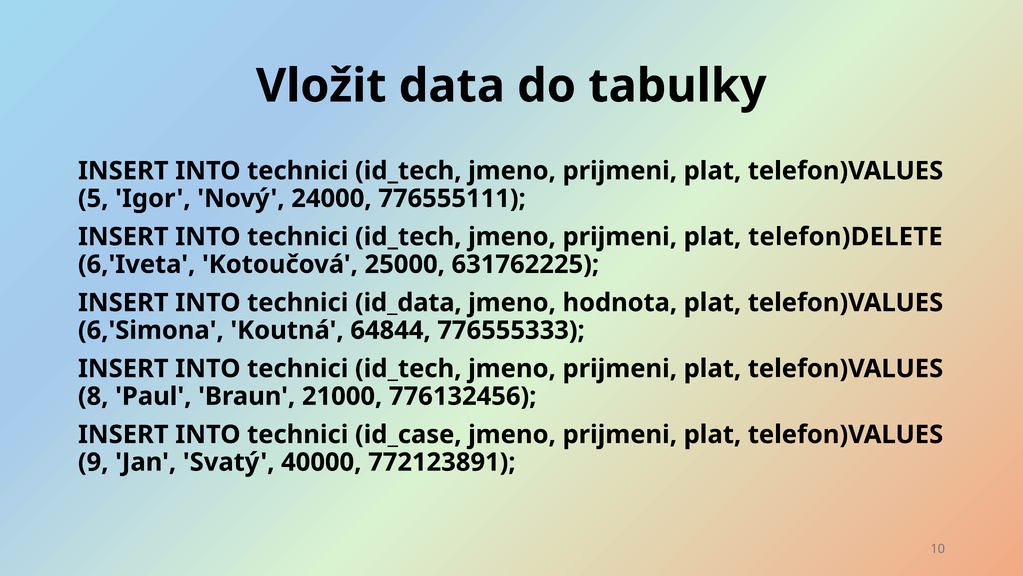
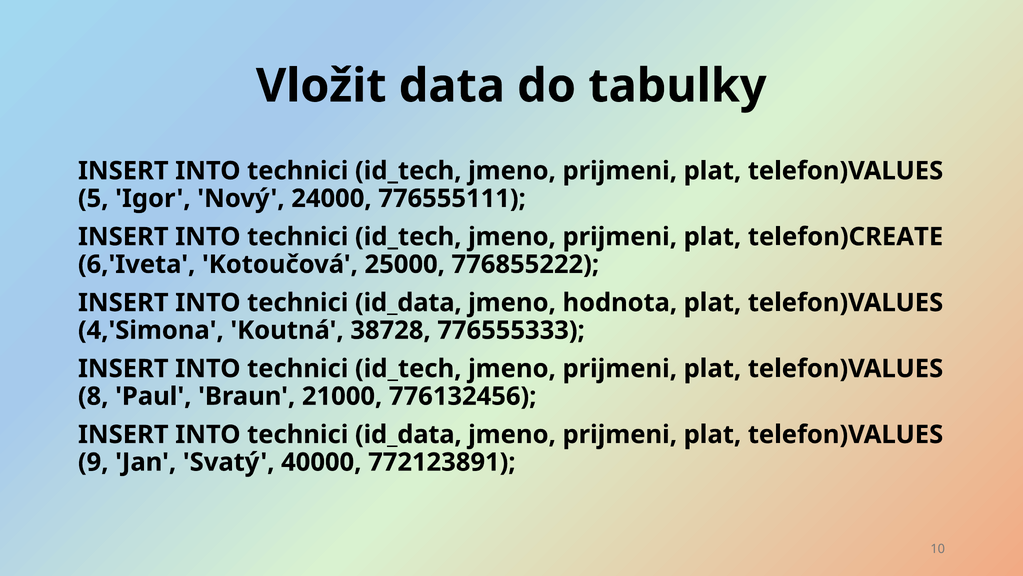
telefon)DELETE: telefon)DELETE -> telefon)CREATE
631762225: 631762225 -> 776855222
6,'Simona: 6,'Simona -> 4,'Simona
64844: 64844 -> 38728
id_case at (408, 434): id_case -> id_data
